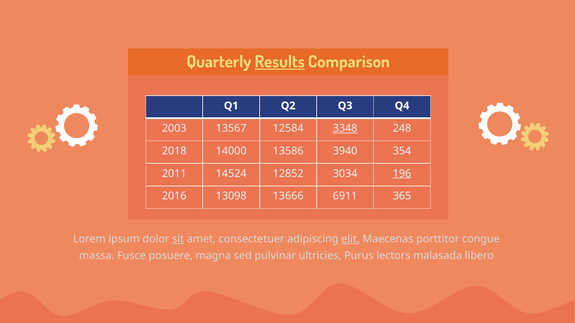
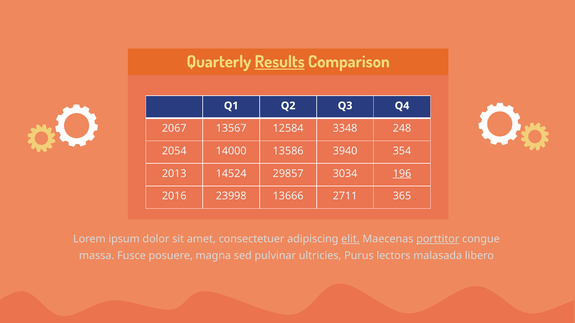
2003: 2003 -> 2067
3348 underline: present -> none
2018: 2018 -> 2054
2011: 2011 -> 2013
12852: 12852 -> 29857
13098: 13098 -> 23998
6911: 6911 -> 2711
sit underline: present -> none
porttitor underline: none -> present
